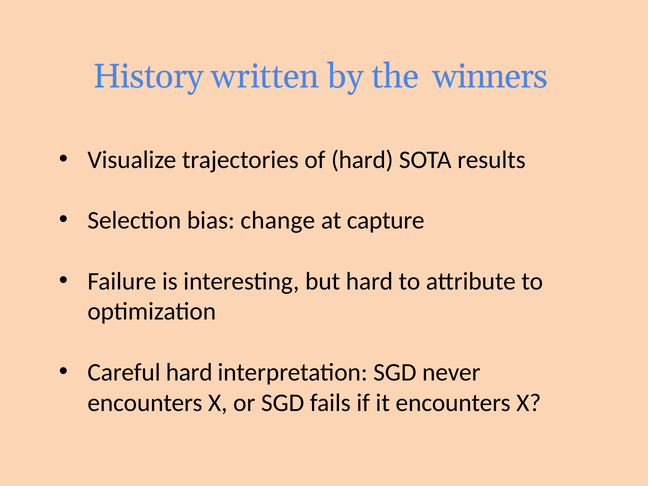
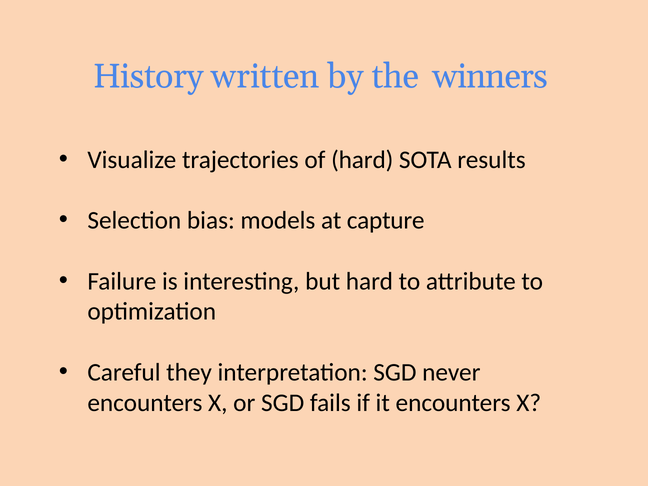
change: change -> models
Careful hard: hard -> they
